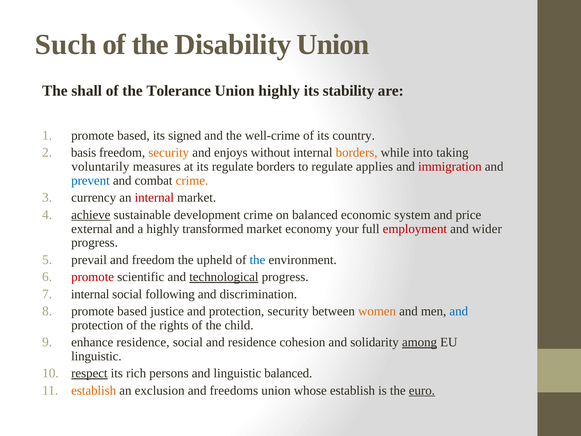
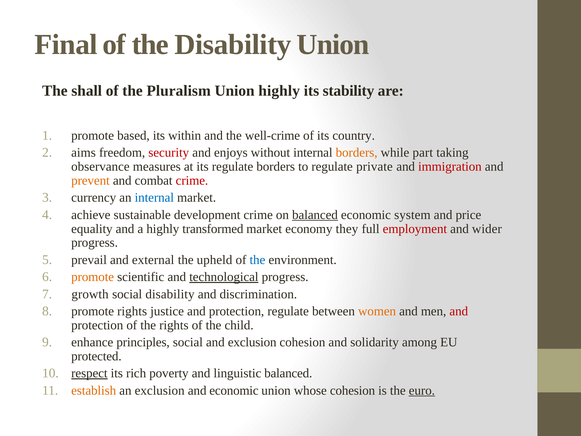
Such: Such -> Final
Tolerance: Tolerance -> Pluralism
signed: signed -> within
basis: basis -> aims
security at (169, 153) colour: orange -> red
into: into -> part
voluntarily: voluntarily -> observance
applies: applies -> private
prevent colour: blue -> orange
crime at (192, 180) colour: orange -> red
internal at (154, 198) colour: red -> blue
achieve underline: present -> none
balanced at (315, 215) underline: none -> present
external: external -> equality
your: your -> they
and freedom: freedom -> external
promote at (93, 277) colour: red -> orange
internal at (90, 294): internal -> growth
social following: following -> disability
based at (132, 311): based -> rights
protection security: security -> regulate
and at (459, 311) colour: blue -> red
enhance residence: residence -> principles
and residence: residence -> exclusion
among underline: present -> none
linguistic at (96, 356): linguistic -> protected
persons: persons -> poverty
and freedoms: freedoms -> economic
whose establish: establish -> cohesion
